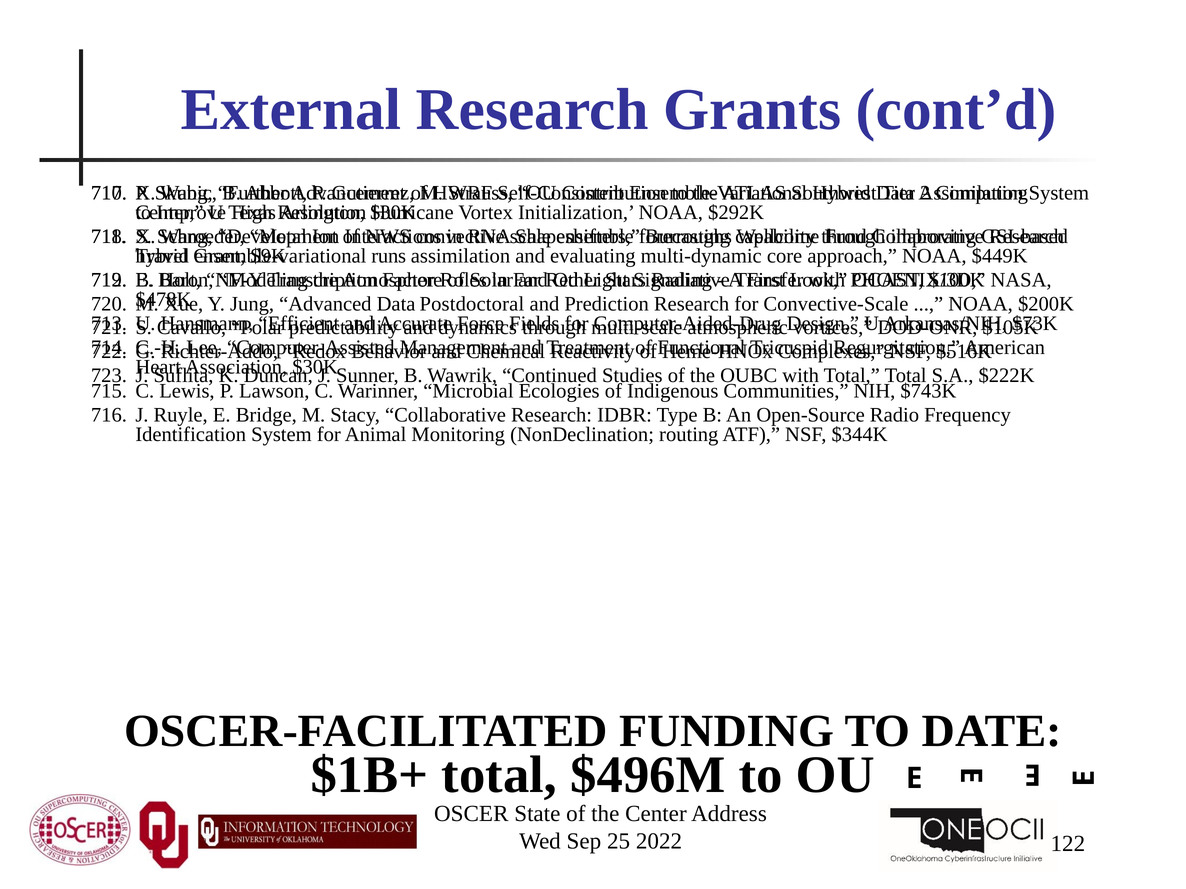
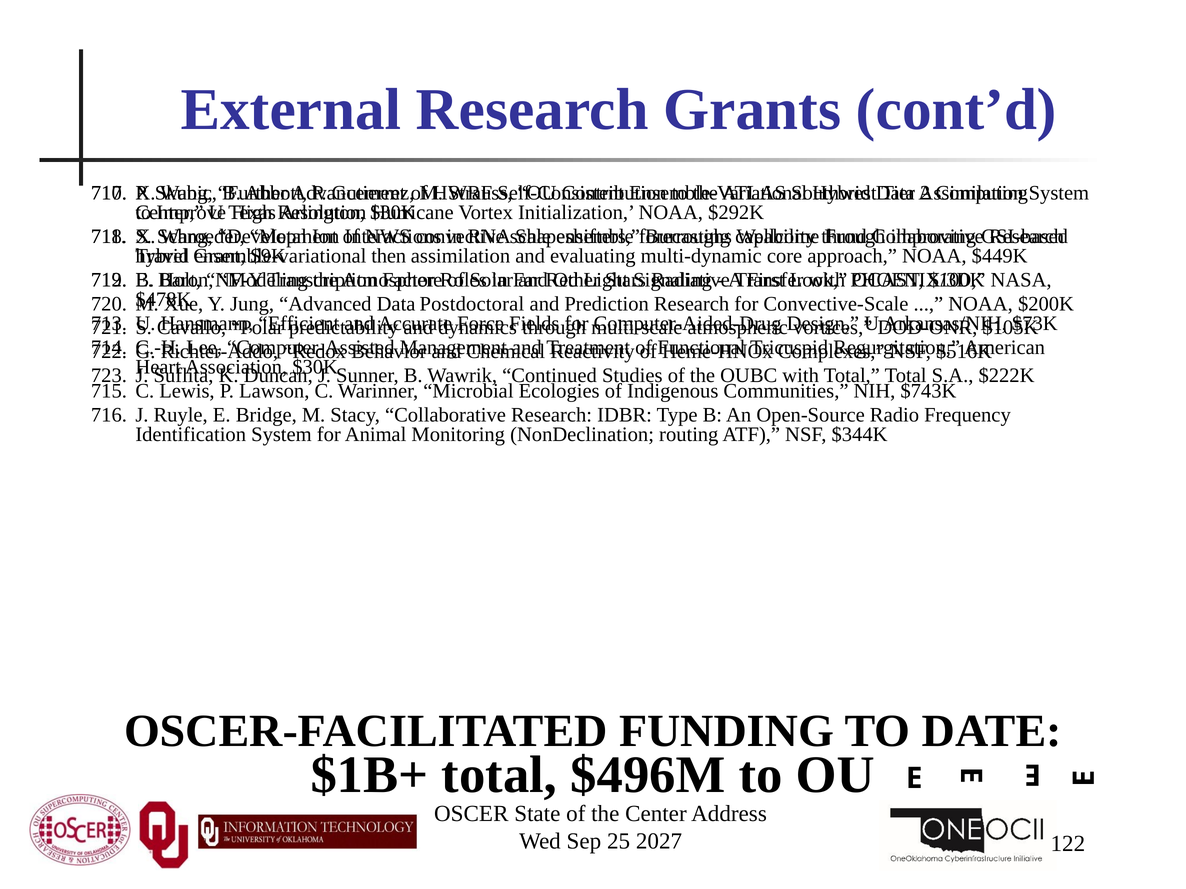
runs: runs -> then
2022: 2022 -> 2027
